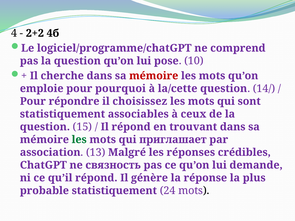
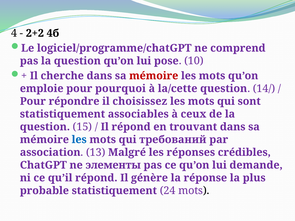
les at (79, 140) colour: green -> blue
приглашает: приглашает -> требований
связность: связность -> элементы
